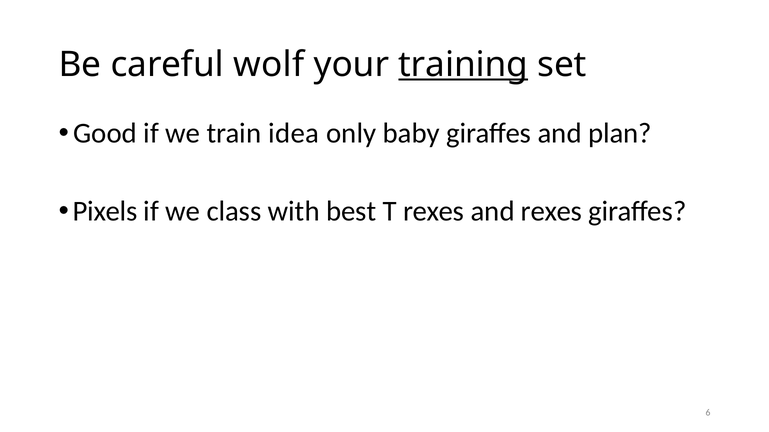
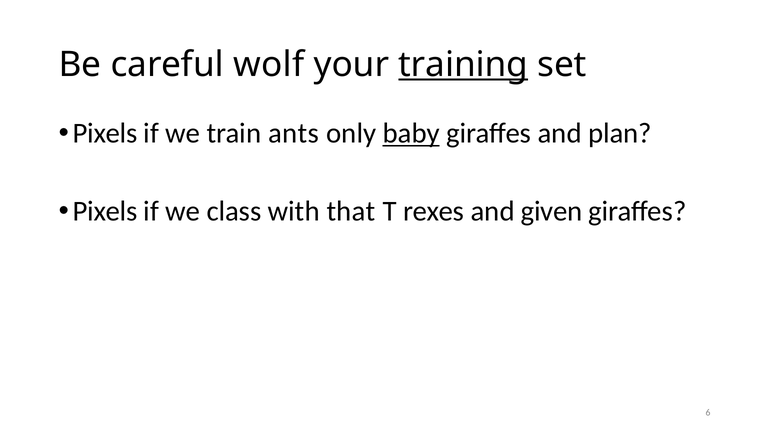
Good at (105, 133): Good -> Pixels
idea: idea -> ants
baby underline: none -> present
best: best -> that
and rexes: rexes -> given
